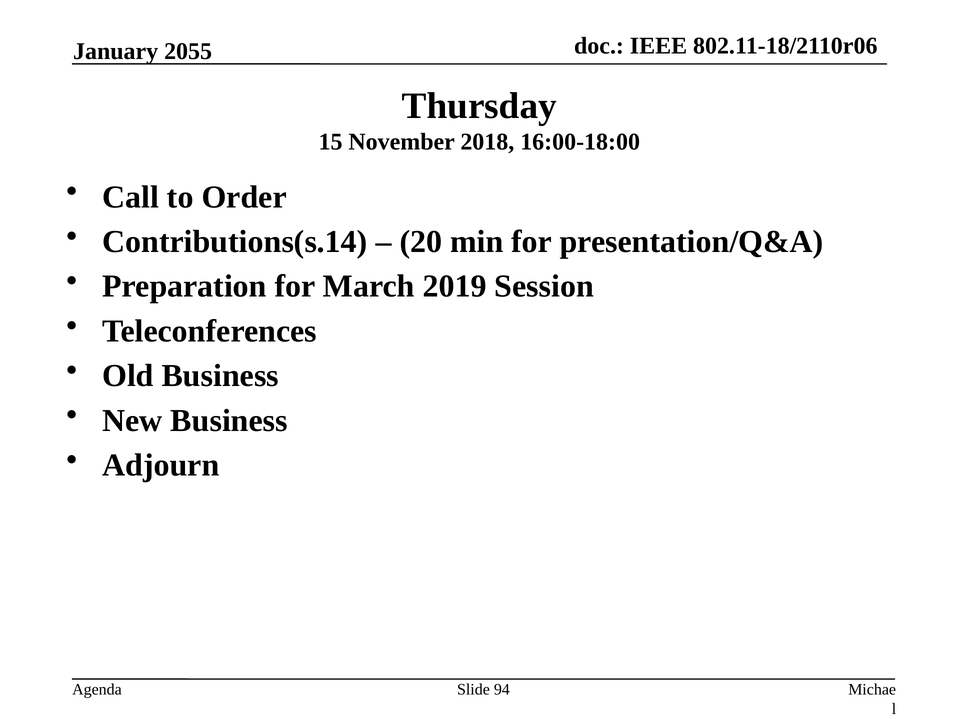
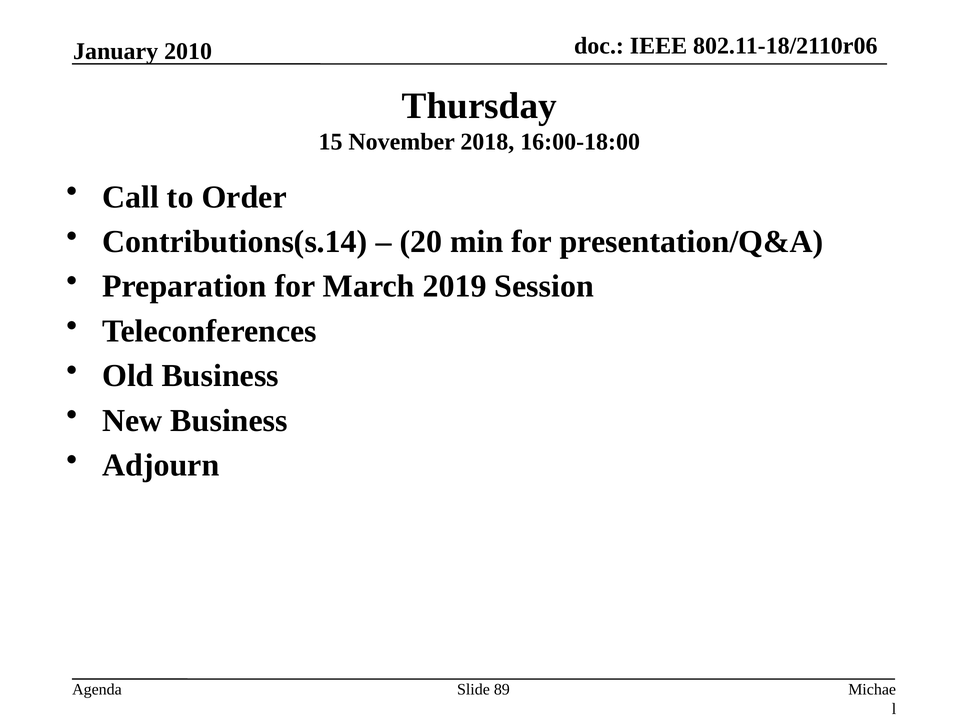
2055: 2055 -> 2010
94: 94 -> 89
